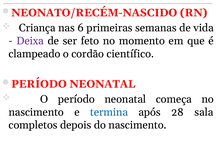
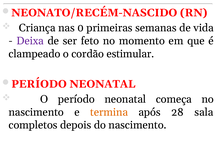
6: 6 -> 0
científico: científico -> estimular
termina colour: blue -> orange
